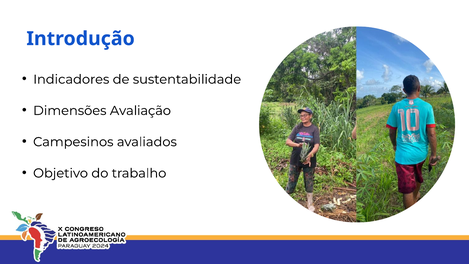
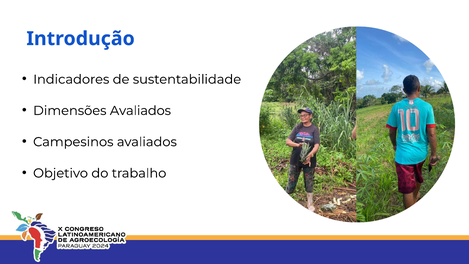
Dimensões Avaliação: Avaliação -> Avaliados
